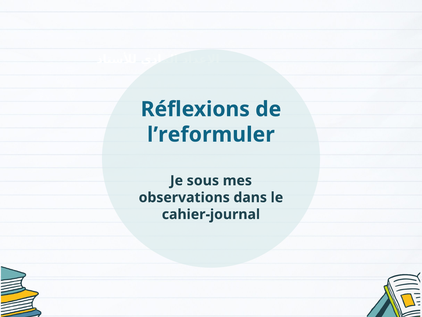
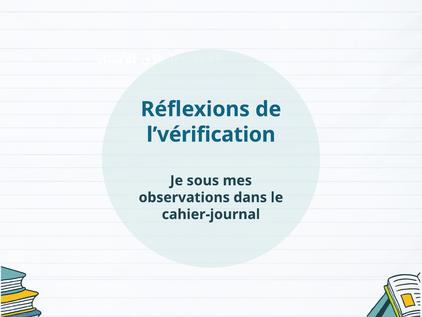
l’reformuler: l’reformuler -> l’vérification
